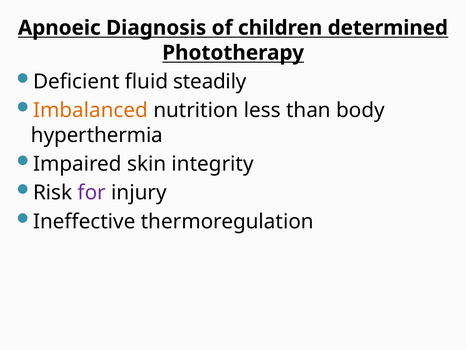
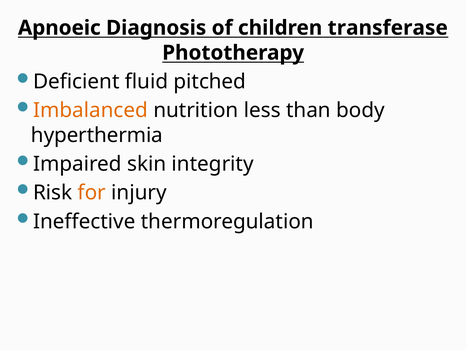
determined: determined -> transferase
steadily: steadily -> pitched
for colour: purple -> orange
